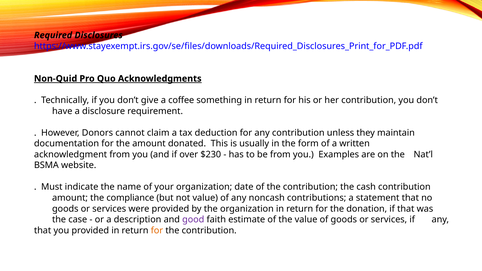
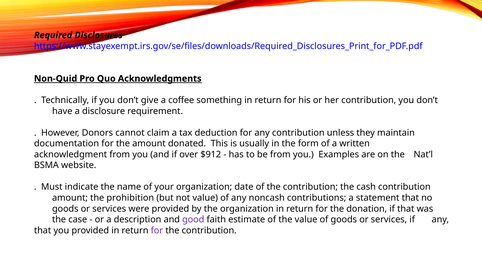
$230: $230 -> $912
compliance: compliance -> prohibition
for at (157, 230) colour: orange -> purple
